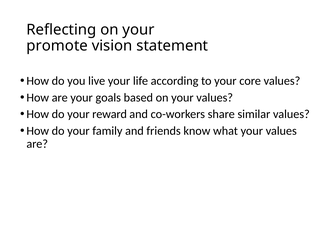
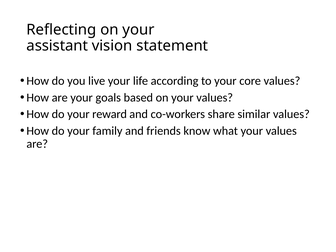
promote: promote -> assistant
